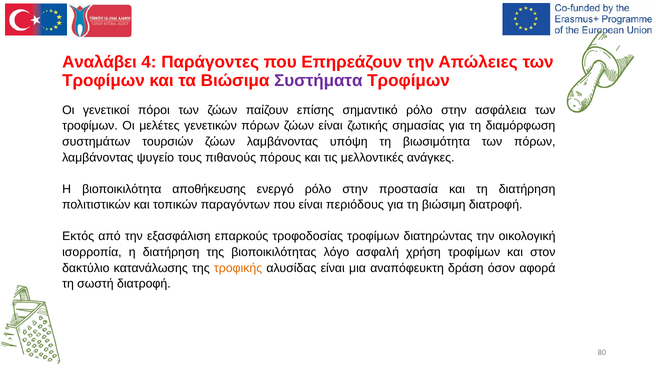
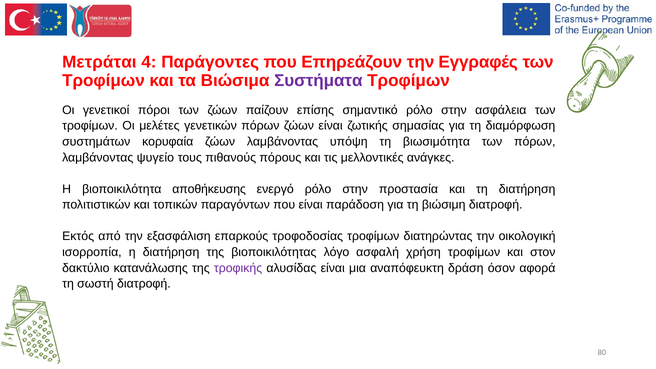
Αναλάβει: Αναλάβει -> Μετράται
Απώλειες: Απώλειες -> Εγγραφές
τουρσιών: τουρσιών -> κορυφαία
περιόδους: περιόδους -> παράδοση
τροφικής colour: orange -> purple
